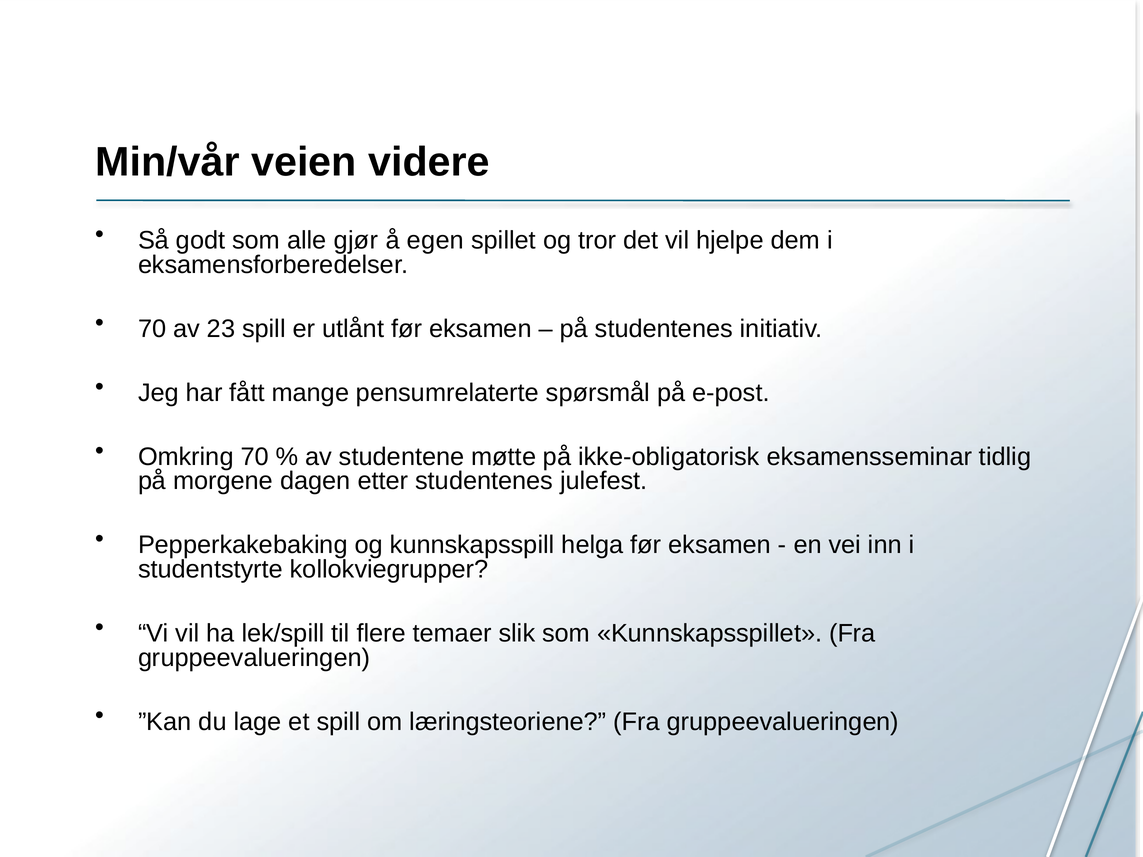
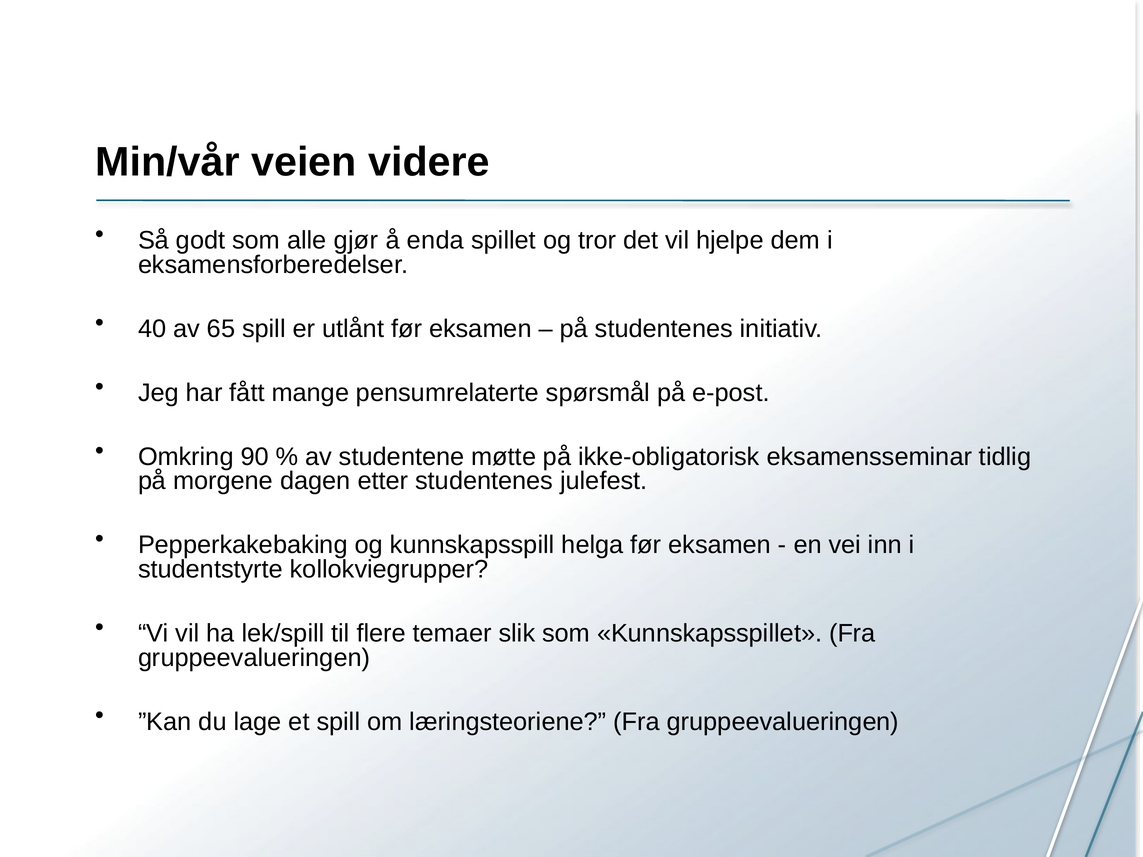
egen: egen -> enda
70 at (152, 329): 70 -> 40
23: 23 -> 65
Omkring 70: 70 -> 90
